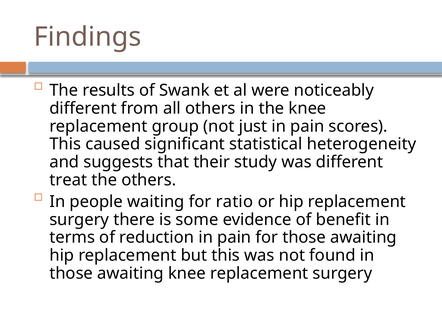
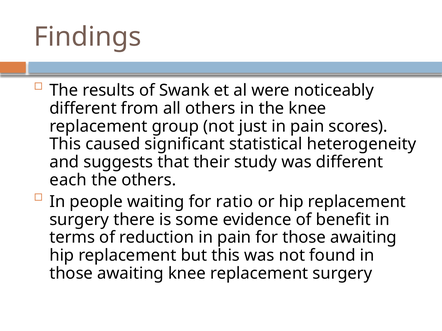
treat: treat -> each
